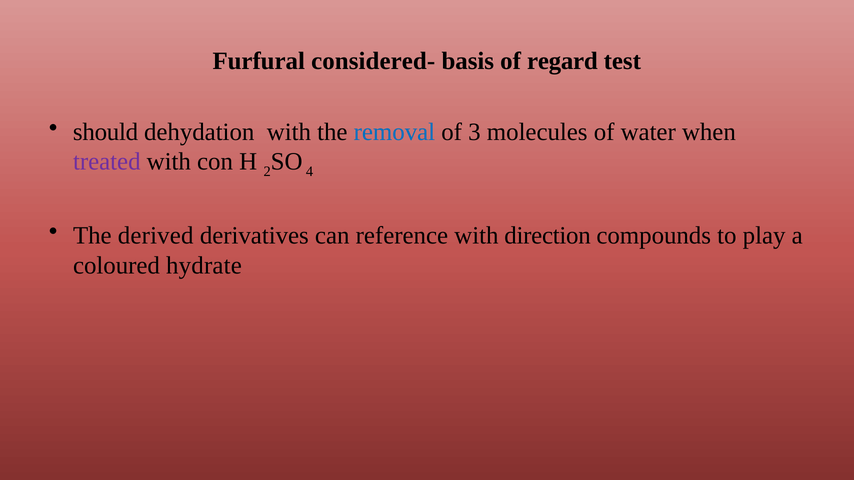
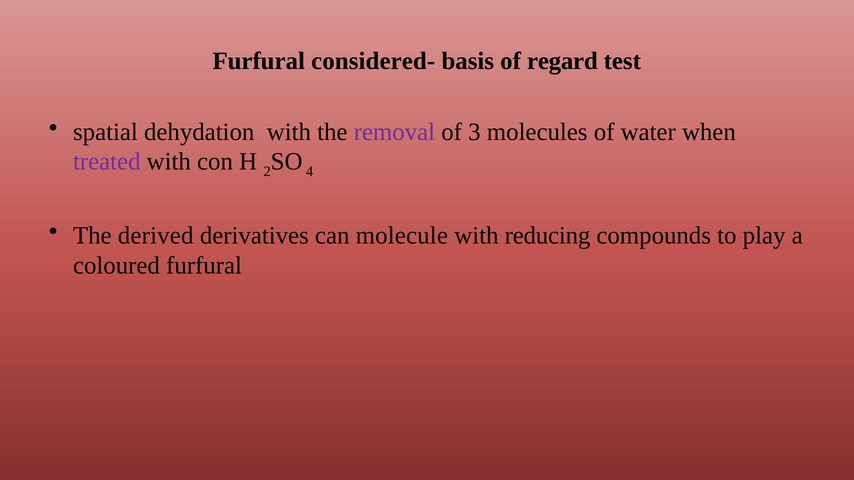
should: should -> spatial
removal colour: blue -> purple
reference: reference -> molecule
direction: direction -> reducing
coloured hydrate: hydrate -> furfural
